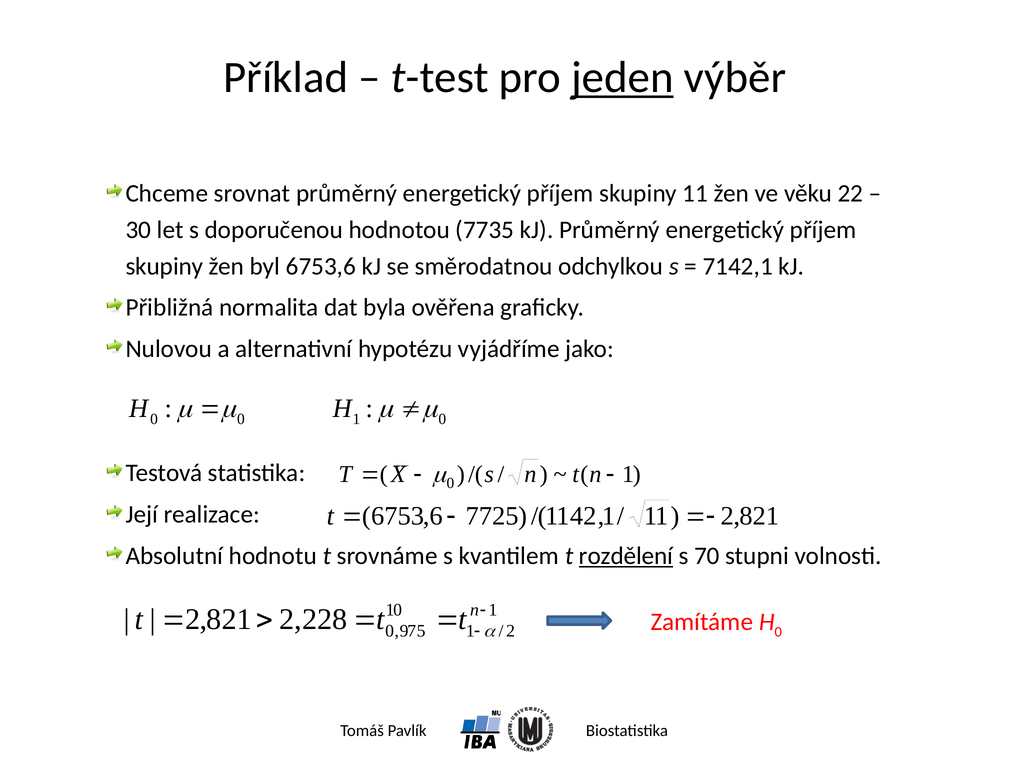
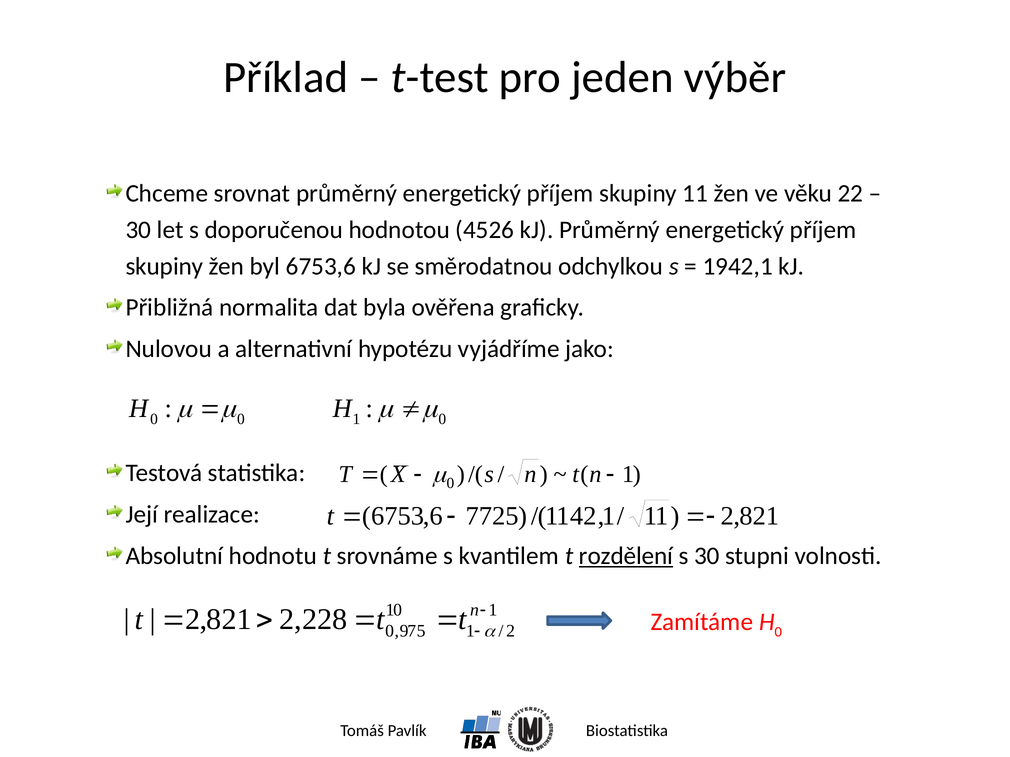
jeden underline: present -> none
7735: 7735 -> 4526
7142,1: 7142,1 -> 1942,1
s 70: 70 -> 30
